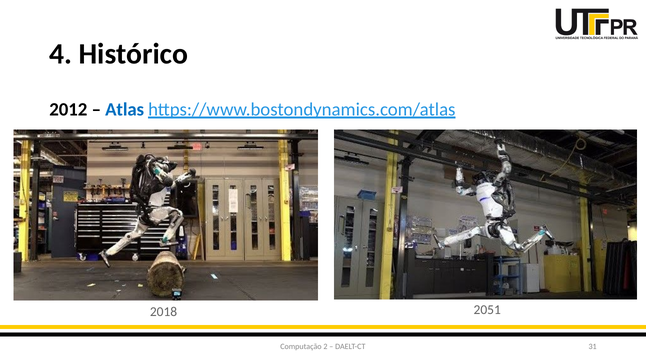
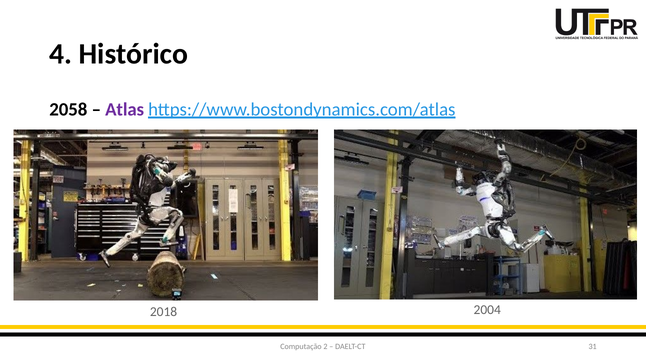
2012: 2012 -> 2058
Atlas colour: blue -> purple
2051: 2051 -> 2004
